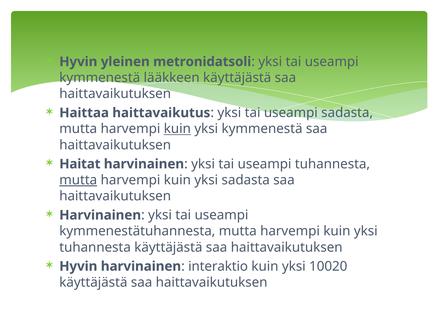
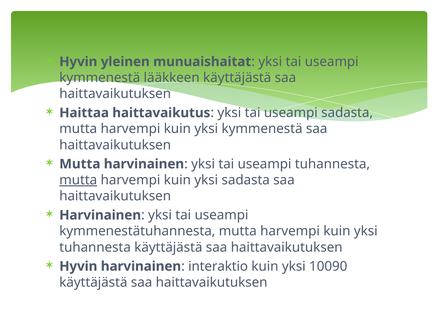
metronidatsoli: metronidatsoli -> munuaishaitat
kuin at (177, 129) underline: present -> none
Haitat at (80, 164): Haitat -> Mutta
10020: 10020 -> 10090
